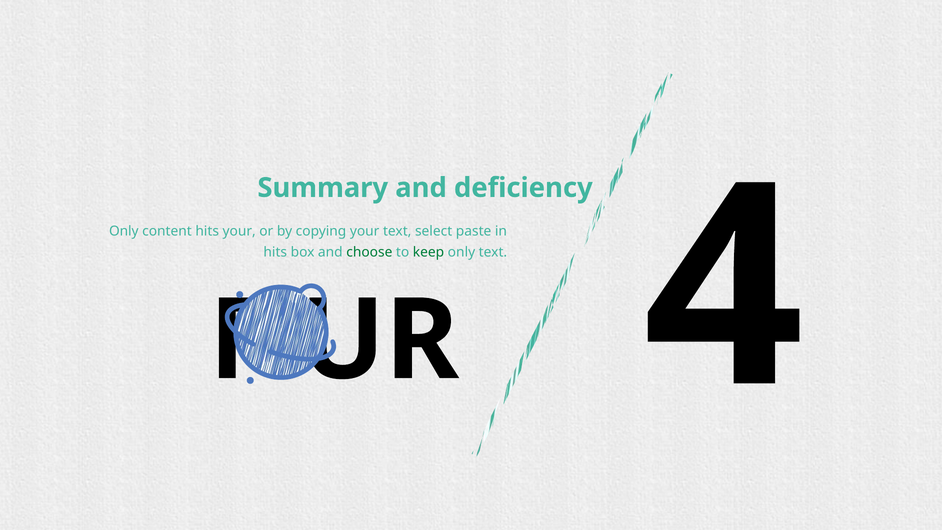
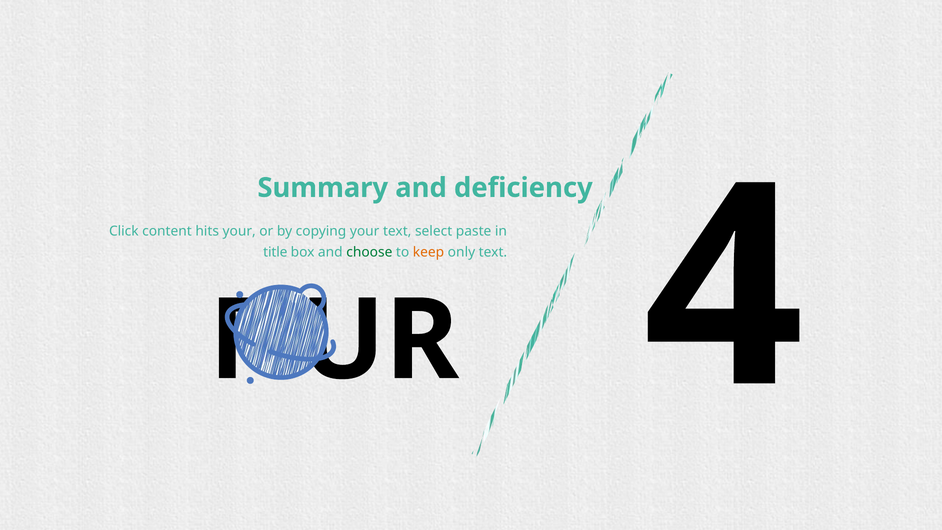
Only at (124, 231): Only -> Click
hits at (275, 252): hits -> title
keep colour: green -> orange
